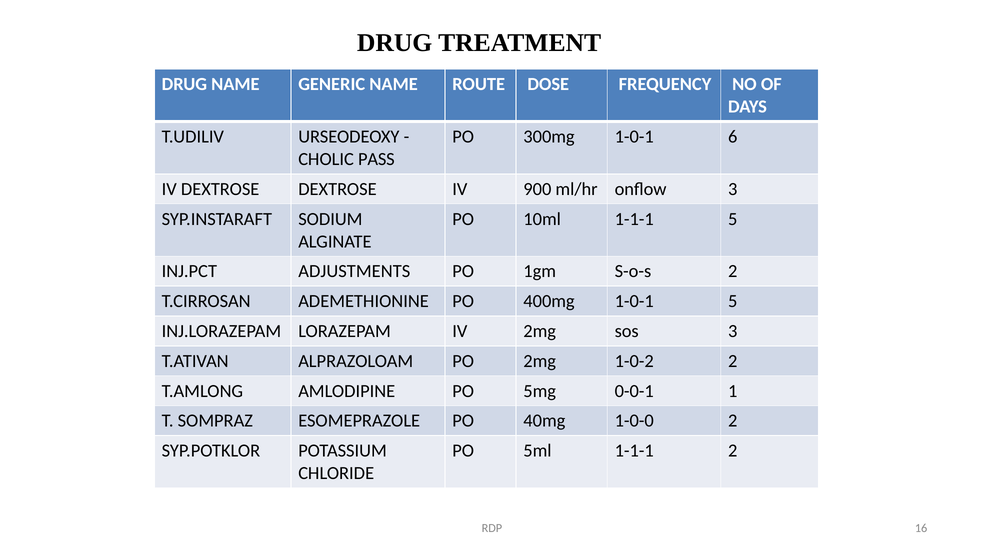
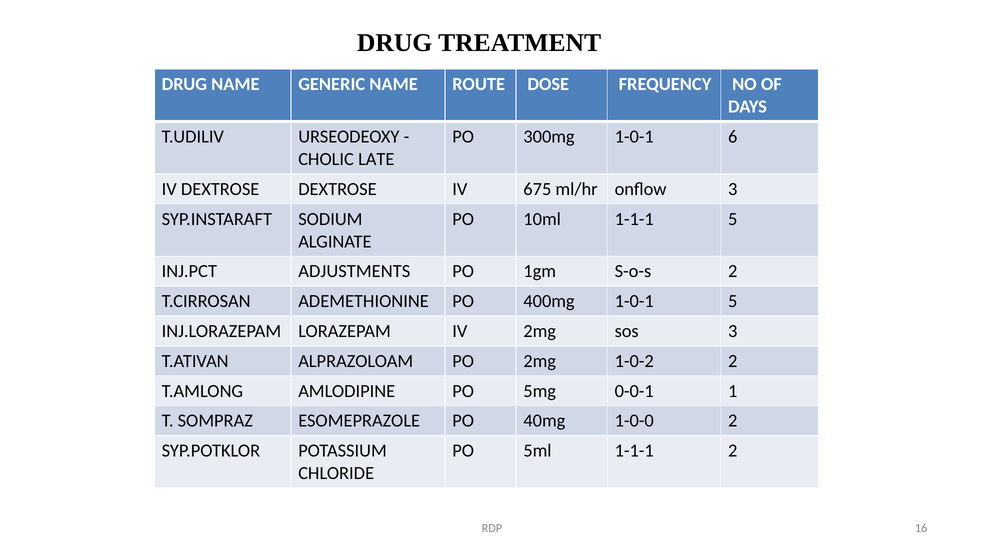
PASS: PASS -> LATE
900: 900 -> 675
